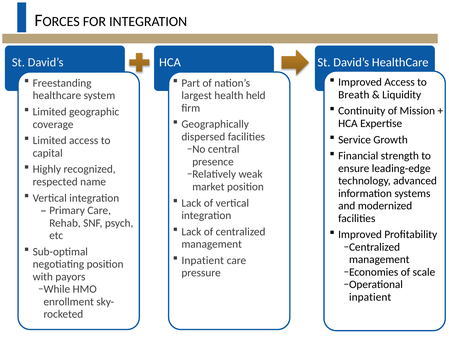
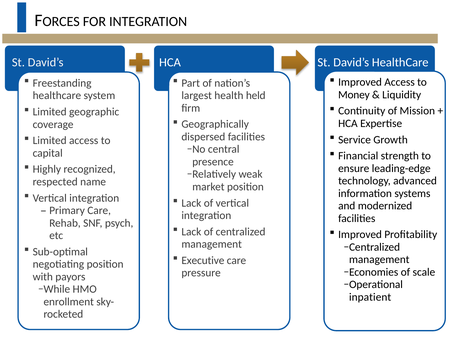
Breath: Breath -> Money
Inpatient at (203, 260): Inpatient -> Executive
